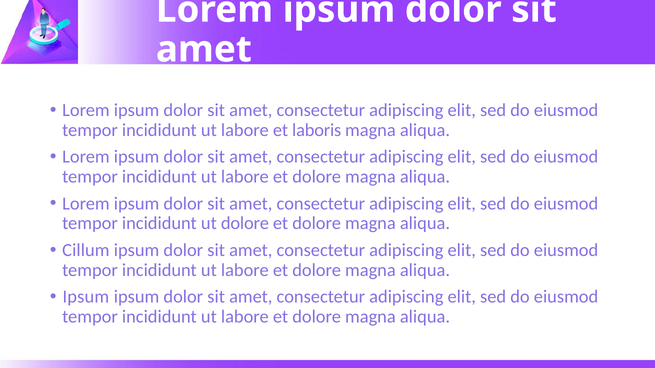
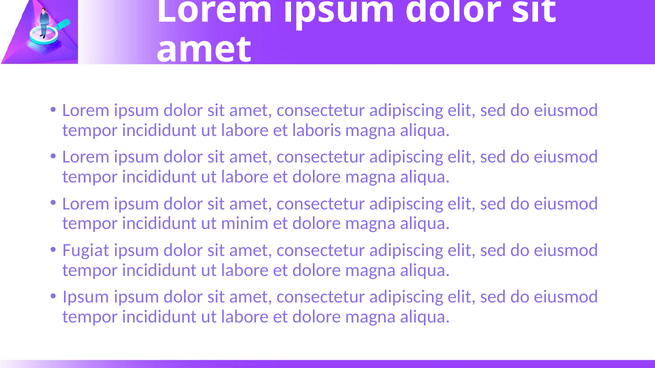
ut dolore: dolore -> minim
Cillum: Cillum -> Fugiat
